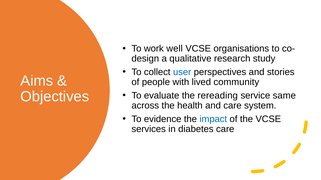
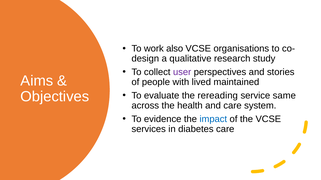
well: well -> also
user colour: blue -> purple
community: community -> maintained
